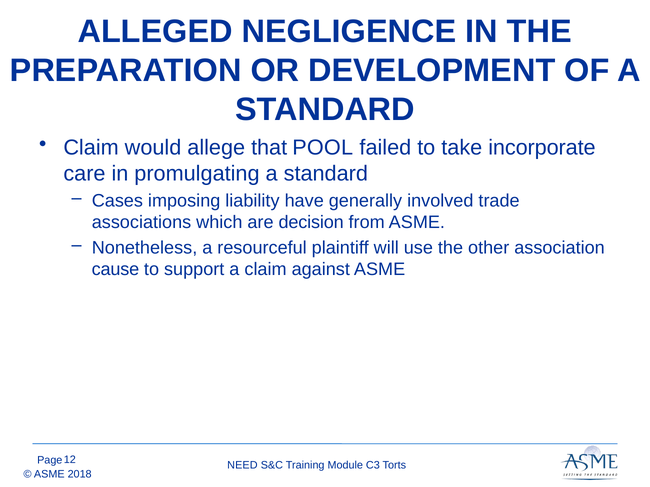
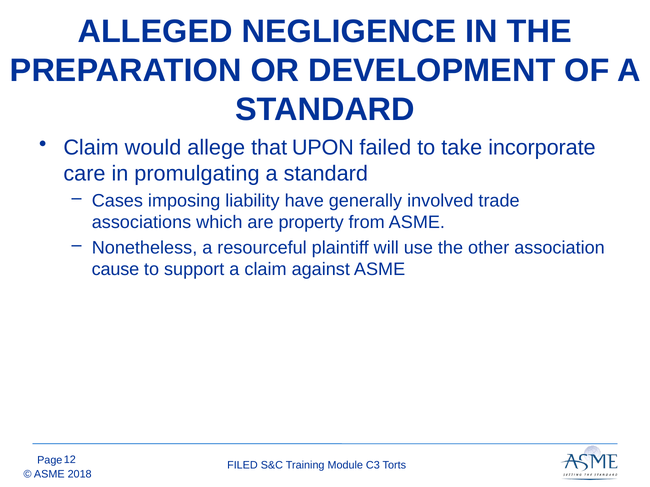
POOL: POOL -> UPON
decision: decision -> property
NEED: NEED -> FILED
